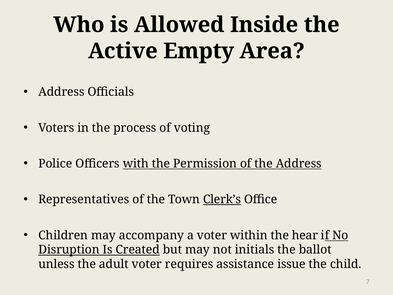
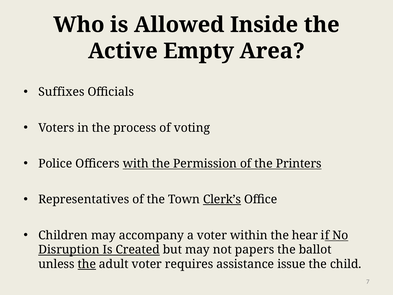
Address at (61, 92): Address -> Suffixes
the Address: Address -> Printers
initials: initials -> papers
the at (87, 264) underline: none -> present
